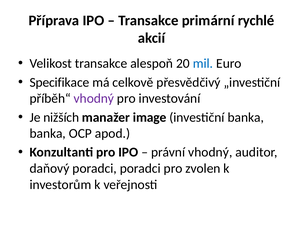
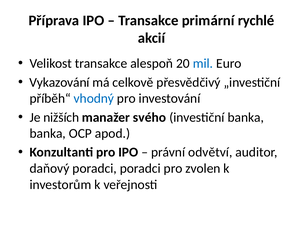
Specifikace: Specifikace -> Vykazování
vhodný at (94, 99) colour: purple -> blue
image: image -> svého
právní vhodný: vhodný -> odvětví
